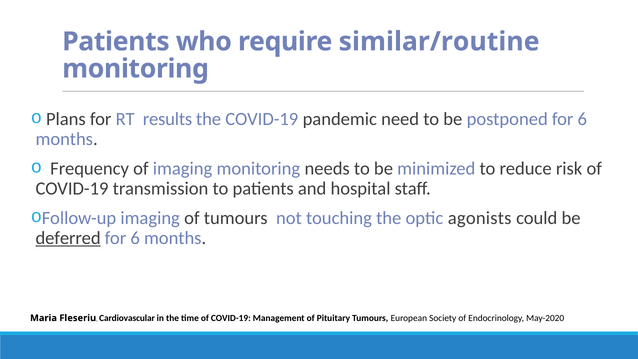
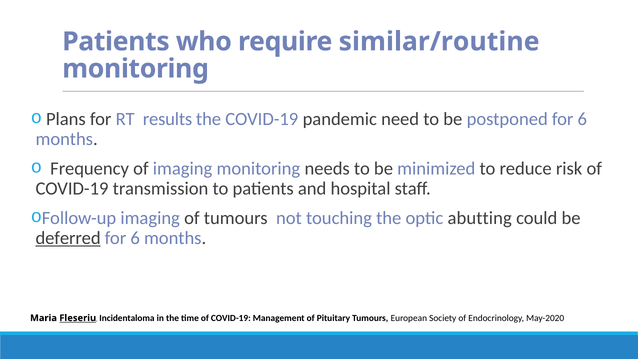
agonists: agonists -> abutting
Fleseriu underline: none -> present
Cardiovascular: Cardiovascular -> Incidentaloma
